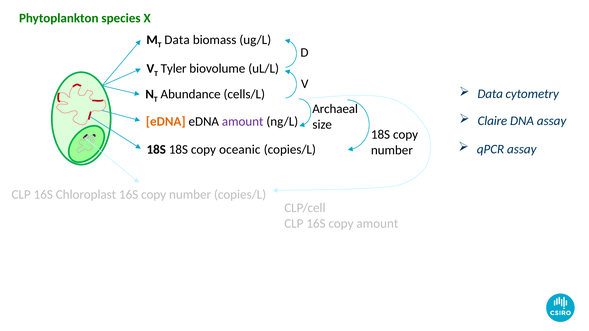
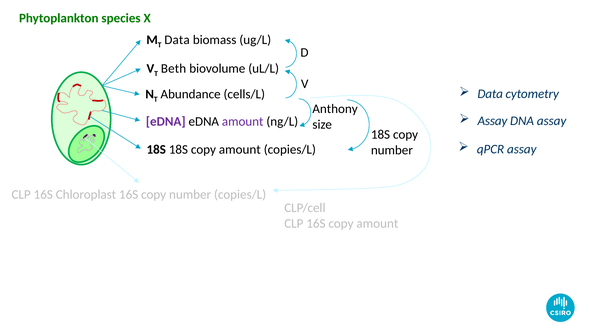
Tyler: Tyler -> Beth
Archaeal: Archaeal -> Anthony
Claire at (492, 121): Claire -> Assay
eDNA at (166, 122) colour: orange -> purple
18S copy oceanic: oceanic -> amount
